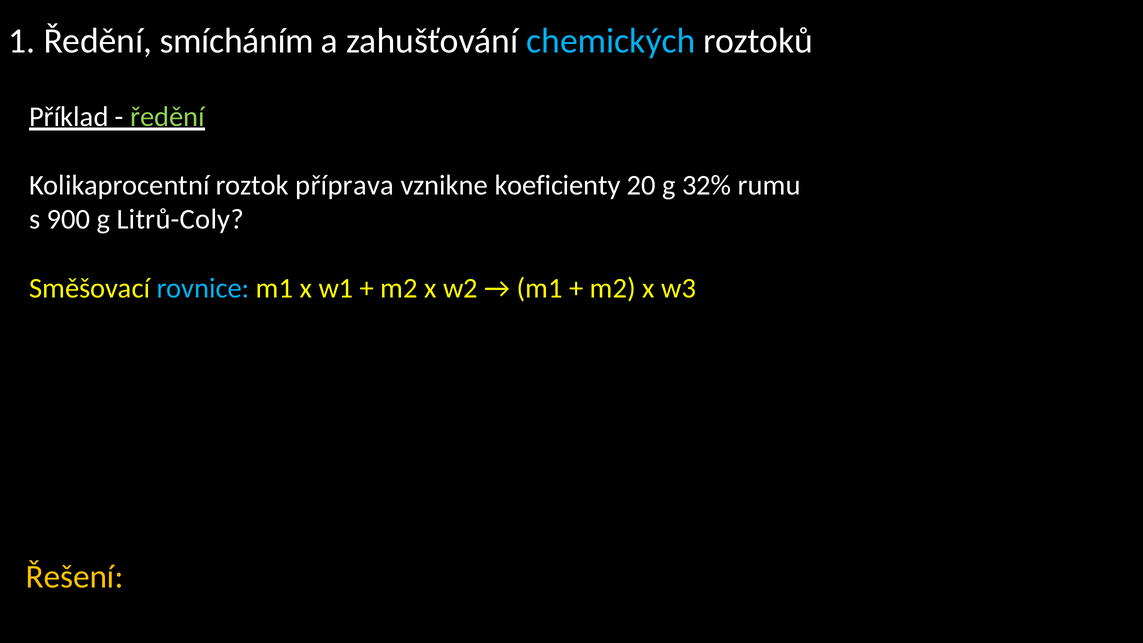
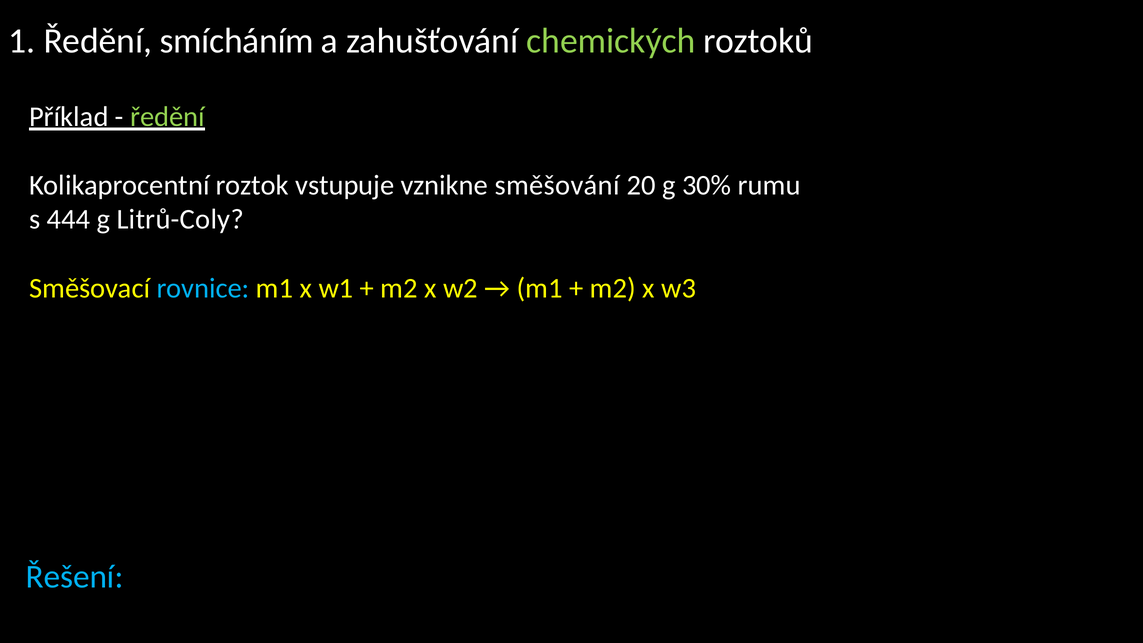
chemických colour: light blue -> light green
příprava: příprava -> vstupuje
koeficienty: koeficienty -> směšování
32%: 32% -> 30%
900: 900 -> 444
Řešení colour: yellow -> light blue
